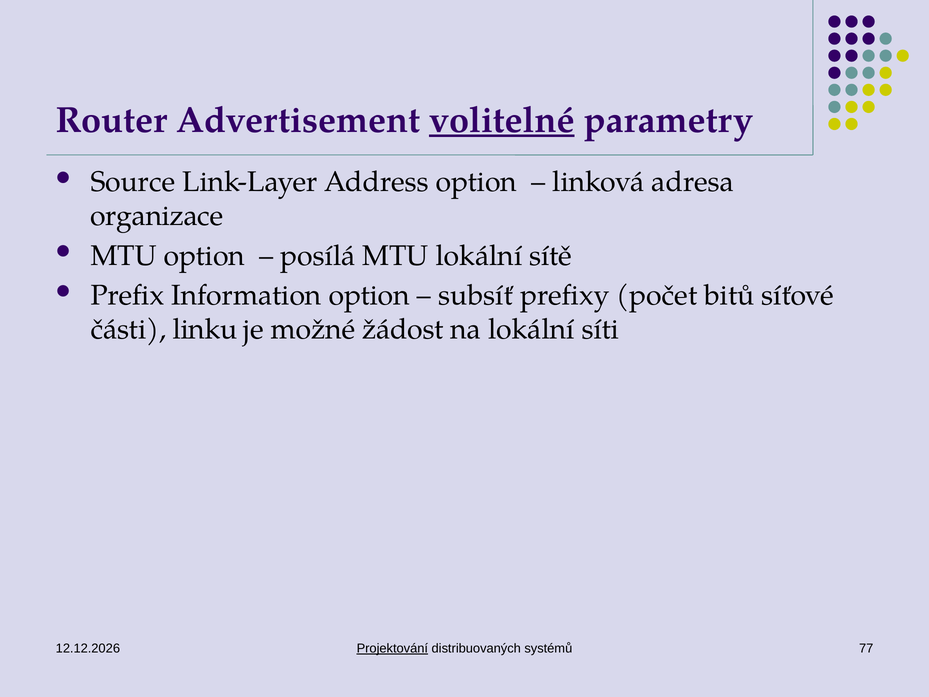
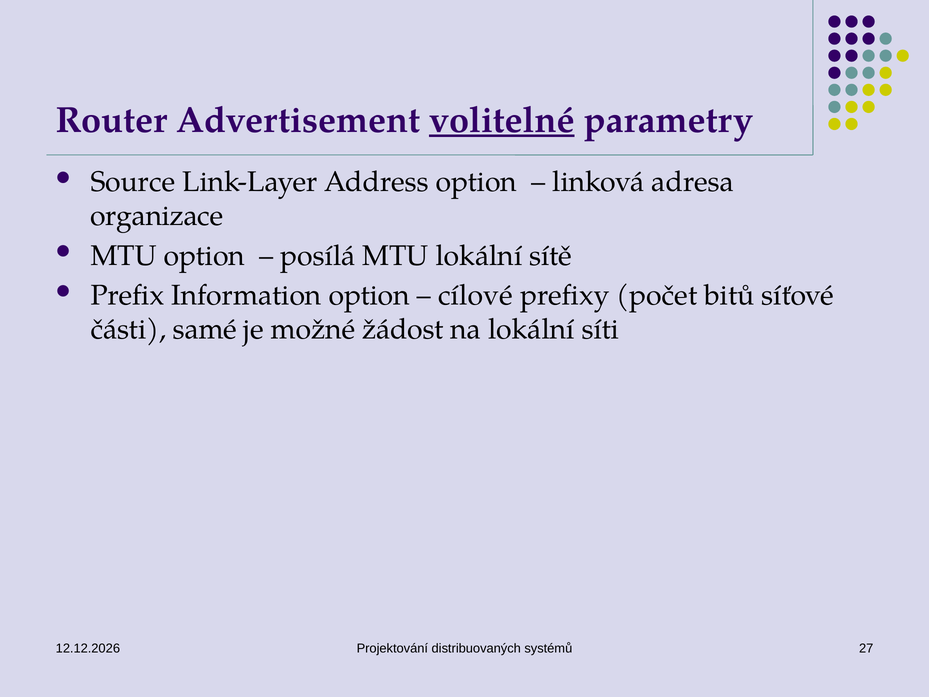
subsíť: subsíť -> cílové
linku: linku -> samé
Projektování underline: present -> none
77: 77 -> 27
